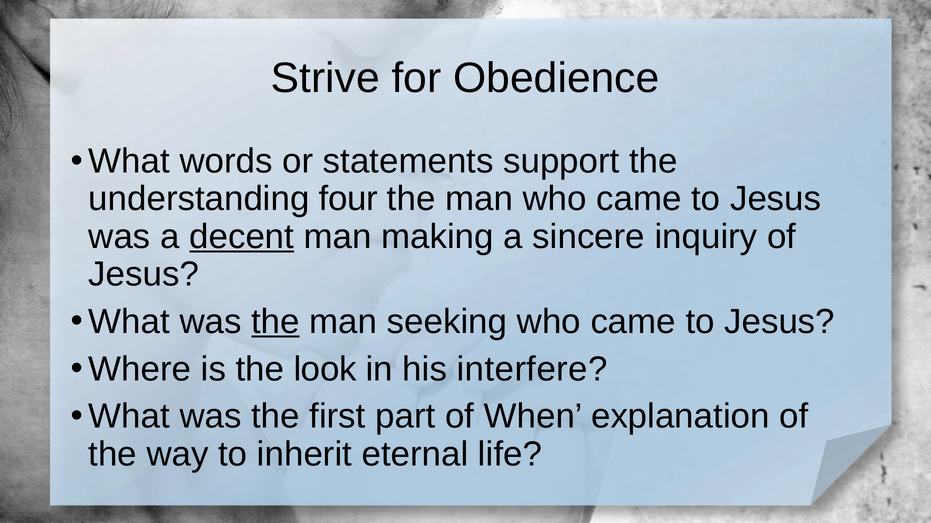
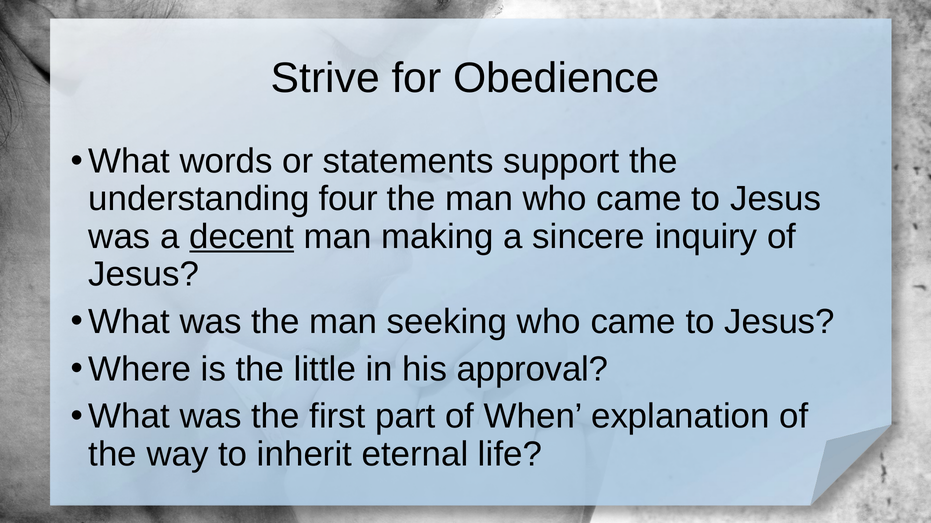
the at (276, 322) underline: present -> none
look: look -> little
interfere: interfere -> approval
